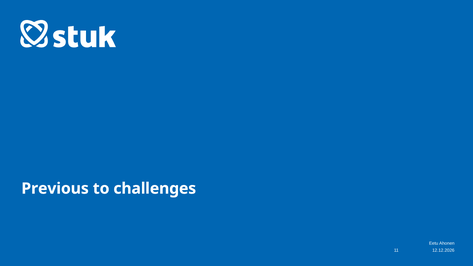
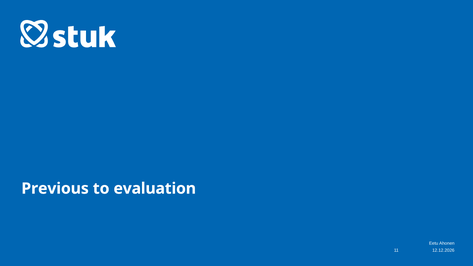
challenges: challenges -> evaluation
